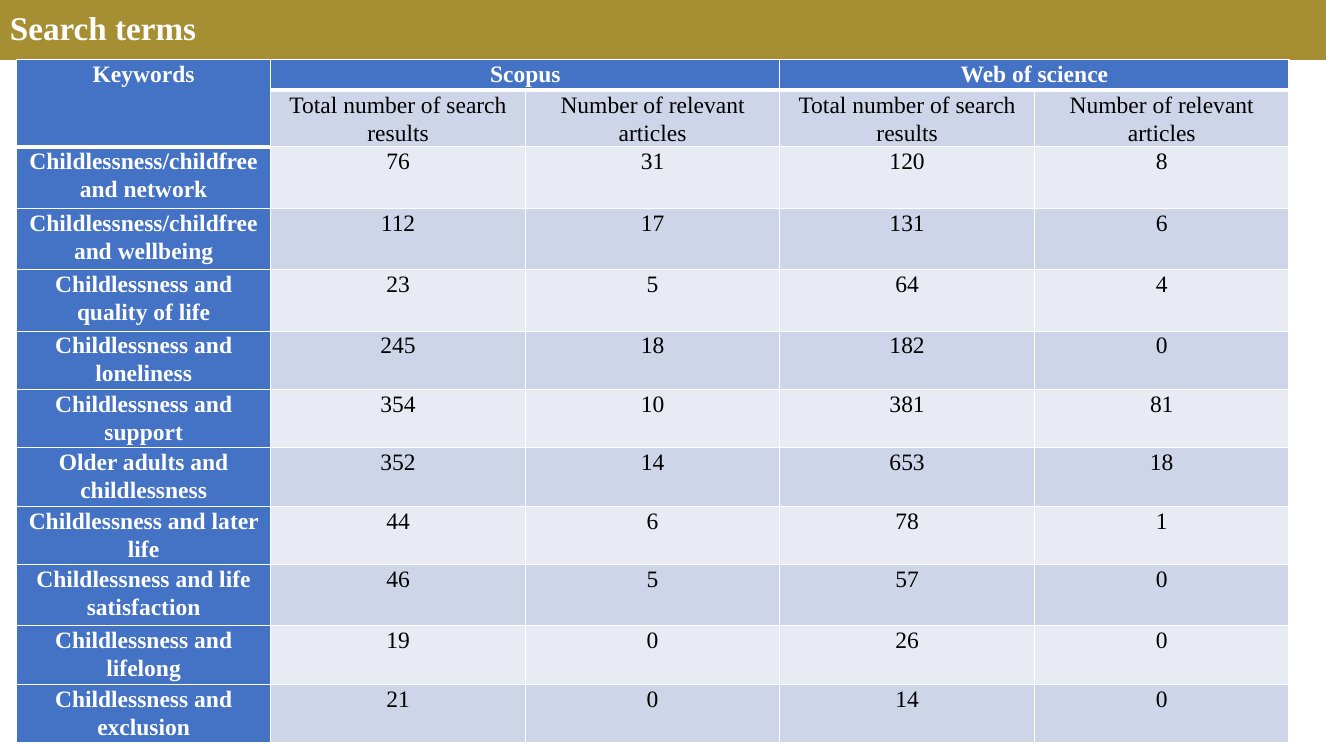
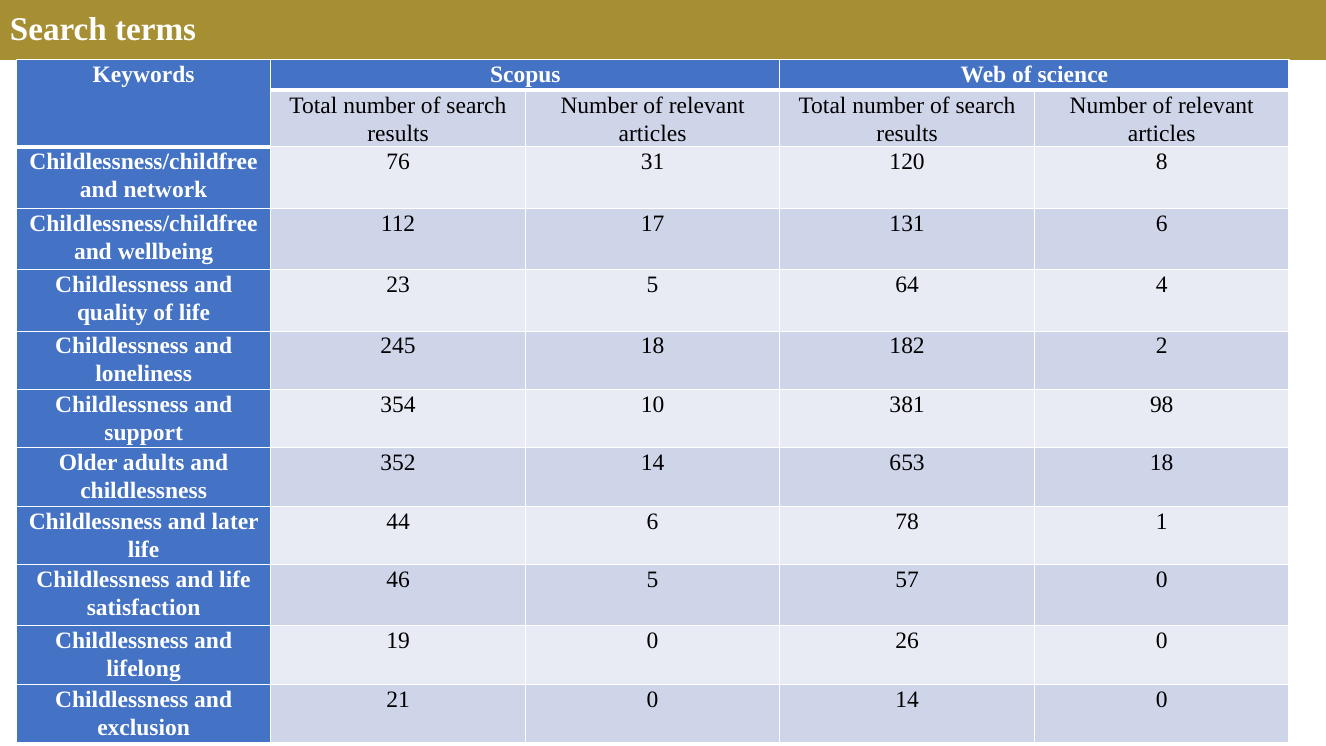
182 0: 0 -> 2
81: 81 -> 98
